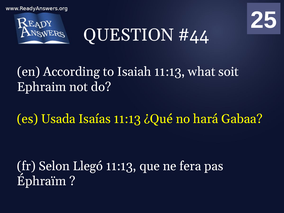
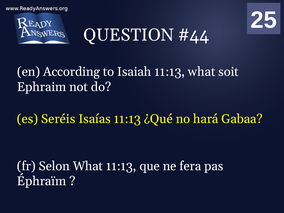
Usada: Usada -> Seréis
Selon Llegó: Llegó -> What
